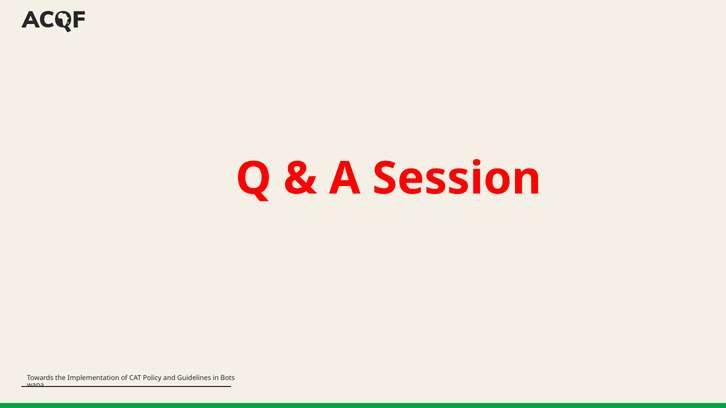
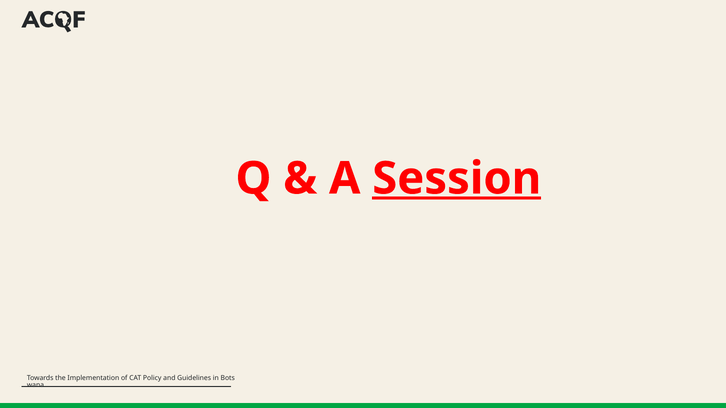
Session underline: none -> present
